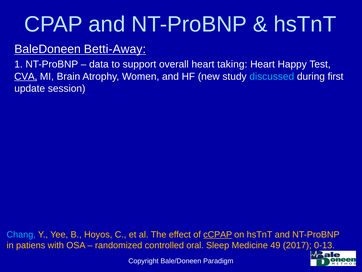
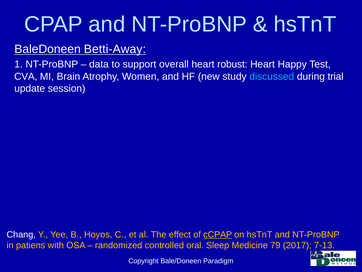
taking: taking -> robust
CVA underline: present -> none
first: first -> trial
Chang colour: light blue -> white
49: 49 -> 79
0-13: 0-13 -> 7-13
